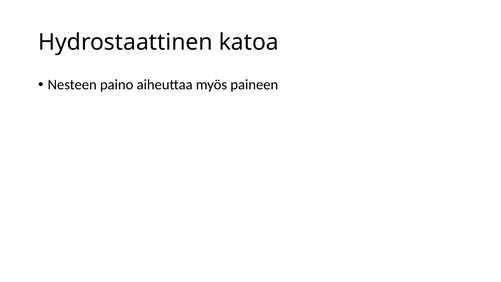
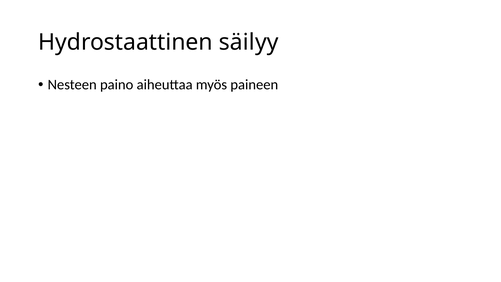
katoa: katoa -> säilyy
